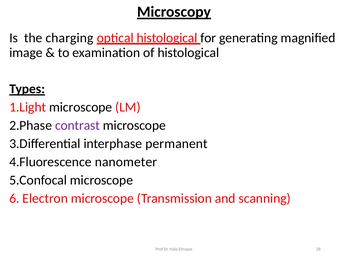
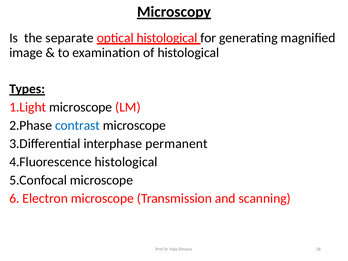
charging: charging -> separate
contrast colour: purple -> blue
nanometer at (126, 162): nanometer -> histological
